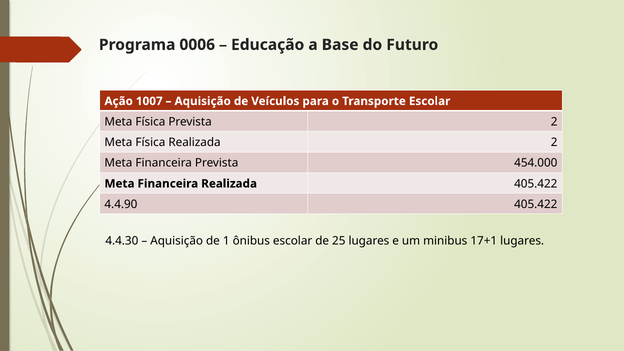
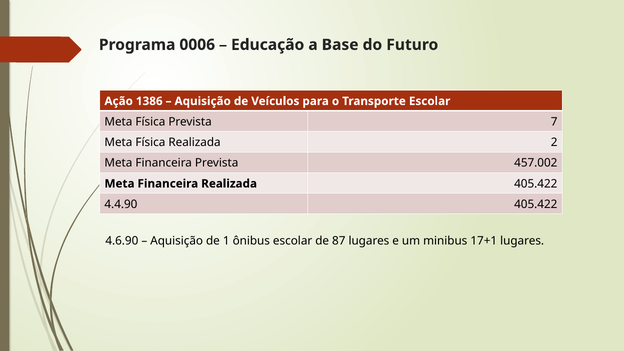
1007: 1007 -> 1386
Prevista 2: 2 -> 7
454.000: 454.000 -> 457.002
4.4.30: 4.4.30 -> 4.6.90
25: 25 -> 87
